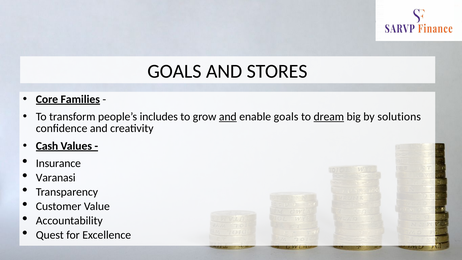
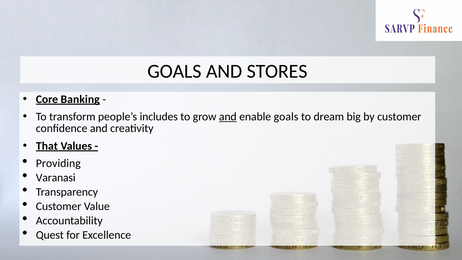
Families: Families -> Banking
dream underline: present -> none
by solutions: solutions -> customer
Cash: Cash -> That
Insurance: Insurance -> Providing
